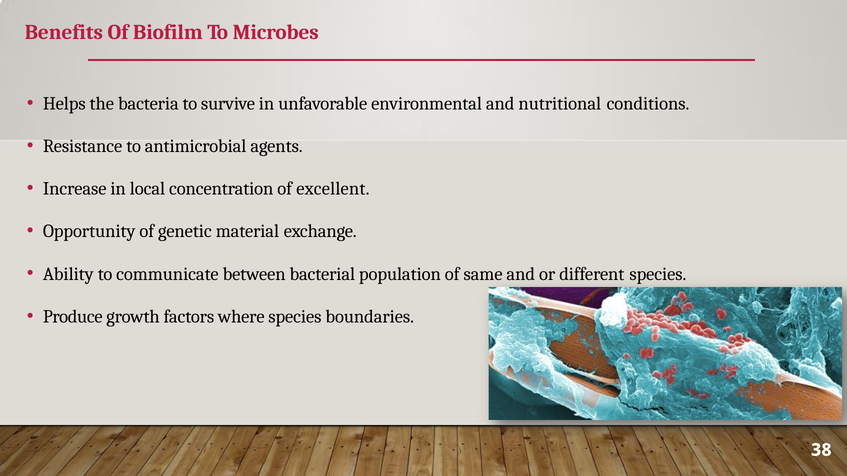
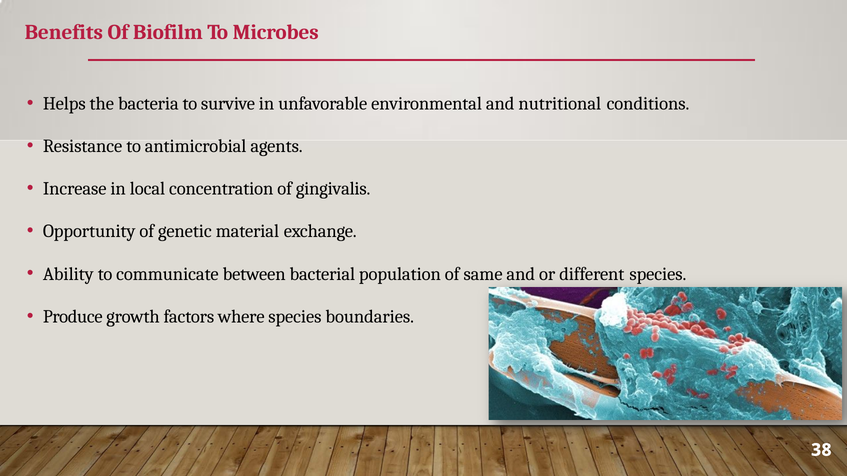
excellent: excellent -> gingivalis
